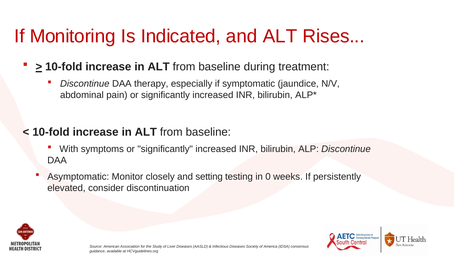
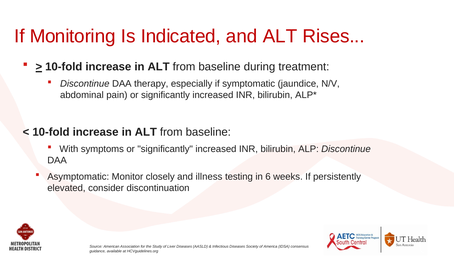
setting: setting -> illness
0: 0 -> 6
